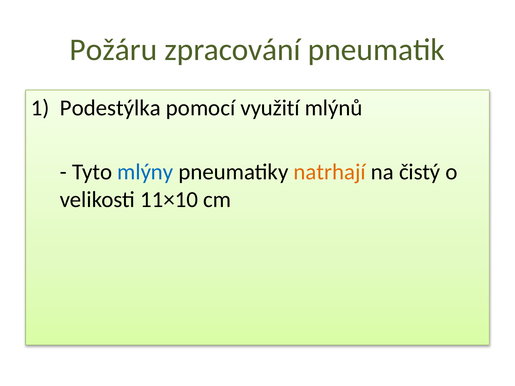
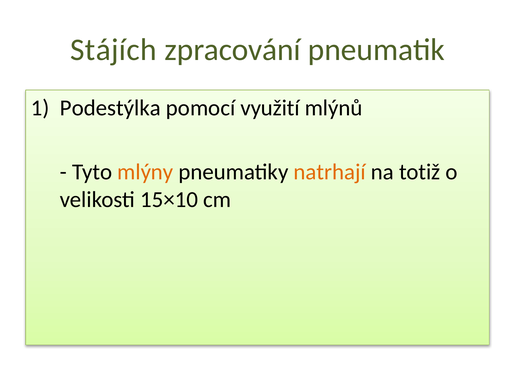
Požáru: Požáru -> Stájích
mlýny colour: blue -> orange
čistý: čistý -> totiž
11×10: 11×10 -> 15×10
